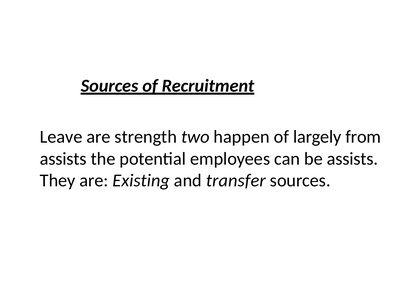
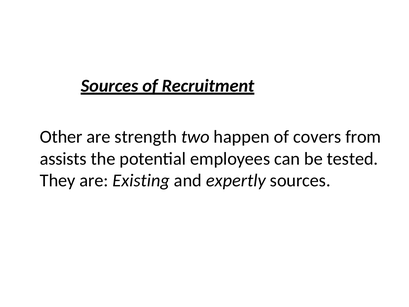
Leave: Leave -> Other
largely: largely -> covers
be assists: assists -> tested
transfer: transfer -> expertly
